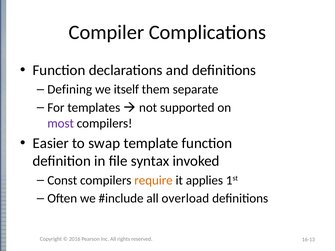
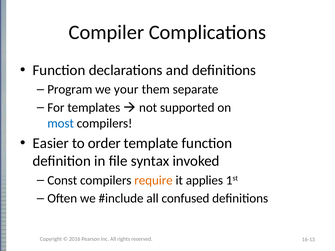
Defining: Defining -> Program
itself: itself -> your
most colour: purple -> blue
swap: swap -> order
overload: overload -> confused
